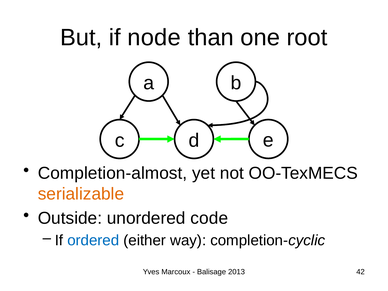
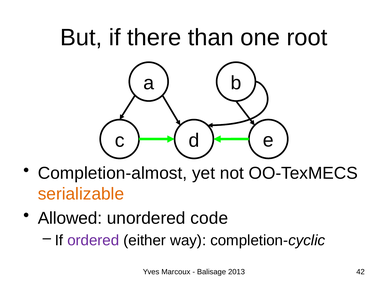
node: node -> there
Outside: Outside -> Allowed
ordered colour: blue -> purple
